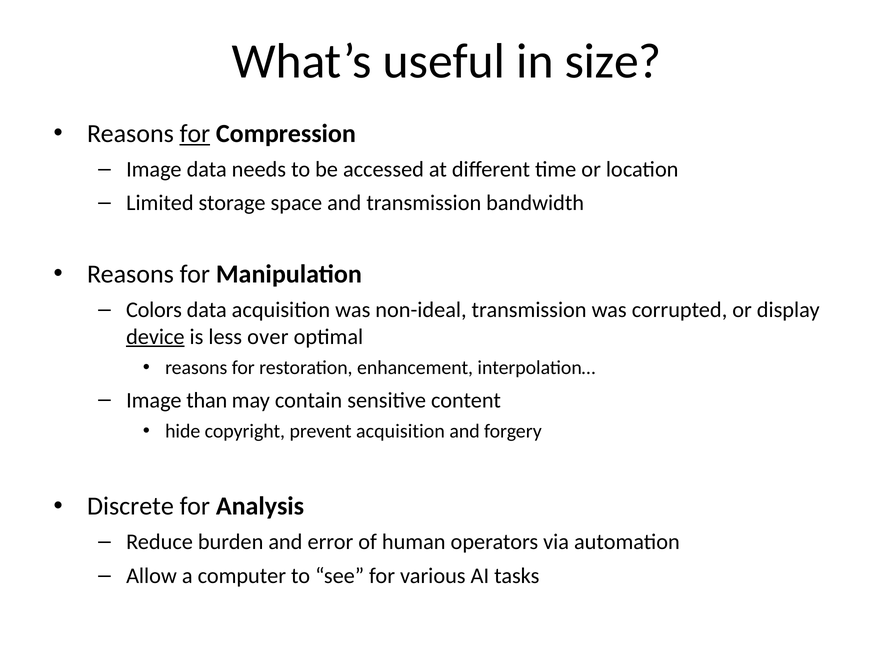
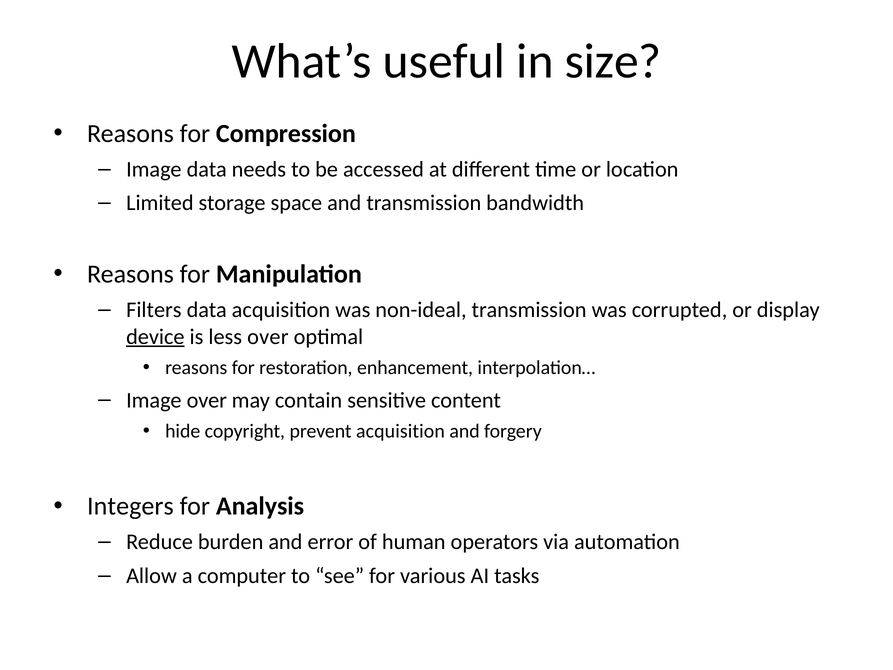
for at (195, 134) underline: present -> none
Colors: Colors -> Filters
Image than: than -> over
Discrete: Discrete -> Integers
